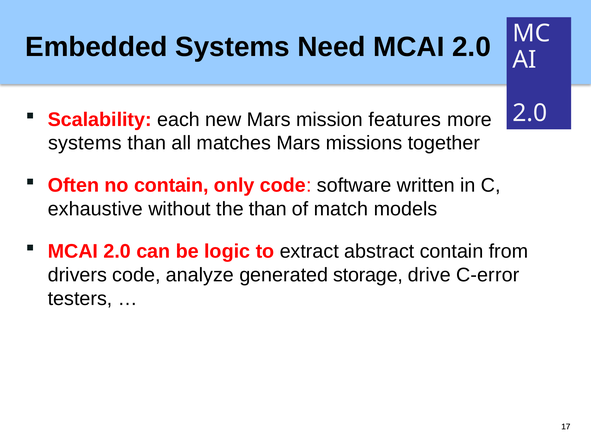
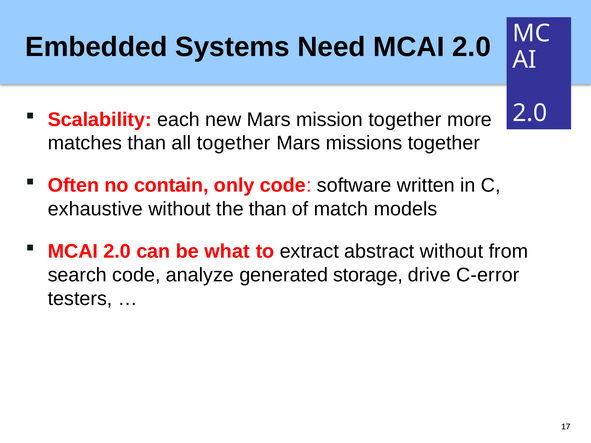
mission features: features -> together
systems at (85, 143): systems -> matches
all matches: matches -> together
logic: logic -> what
abstract contain: contain -> without
drivers: drivers -> search
